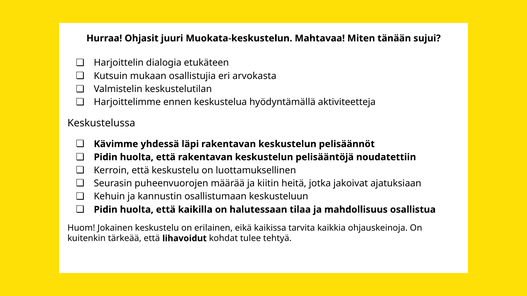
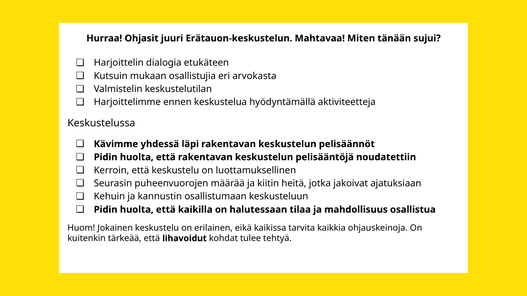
Muokata-keskustelun: Muokata-keskustelun -> Erätauon-keskustelun
